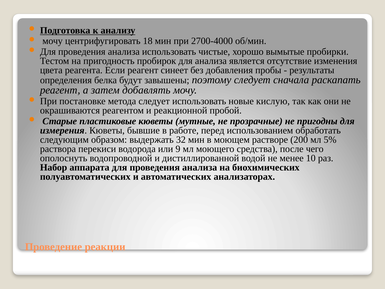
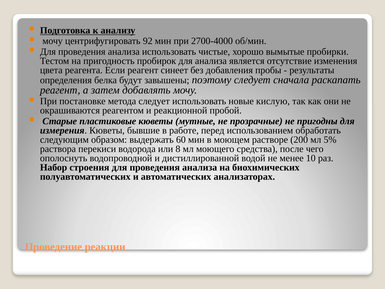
18: 18 -> 92
32: 32 -> 60
9: 9 -> 8
аппарата: аппарата -> строения
